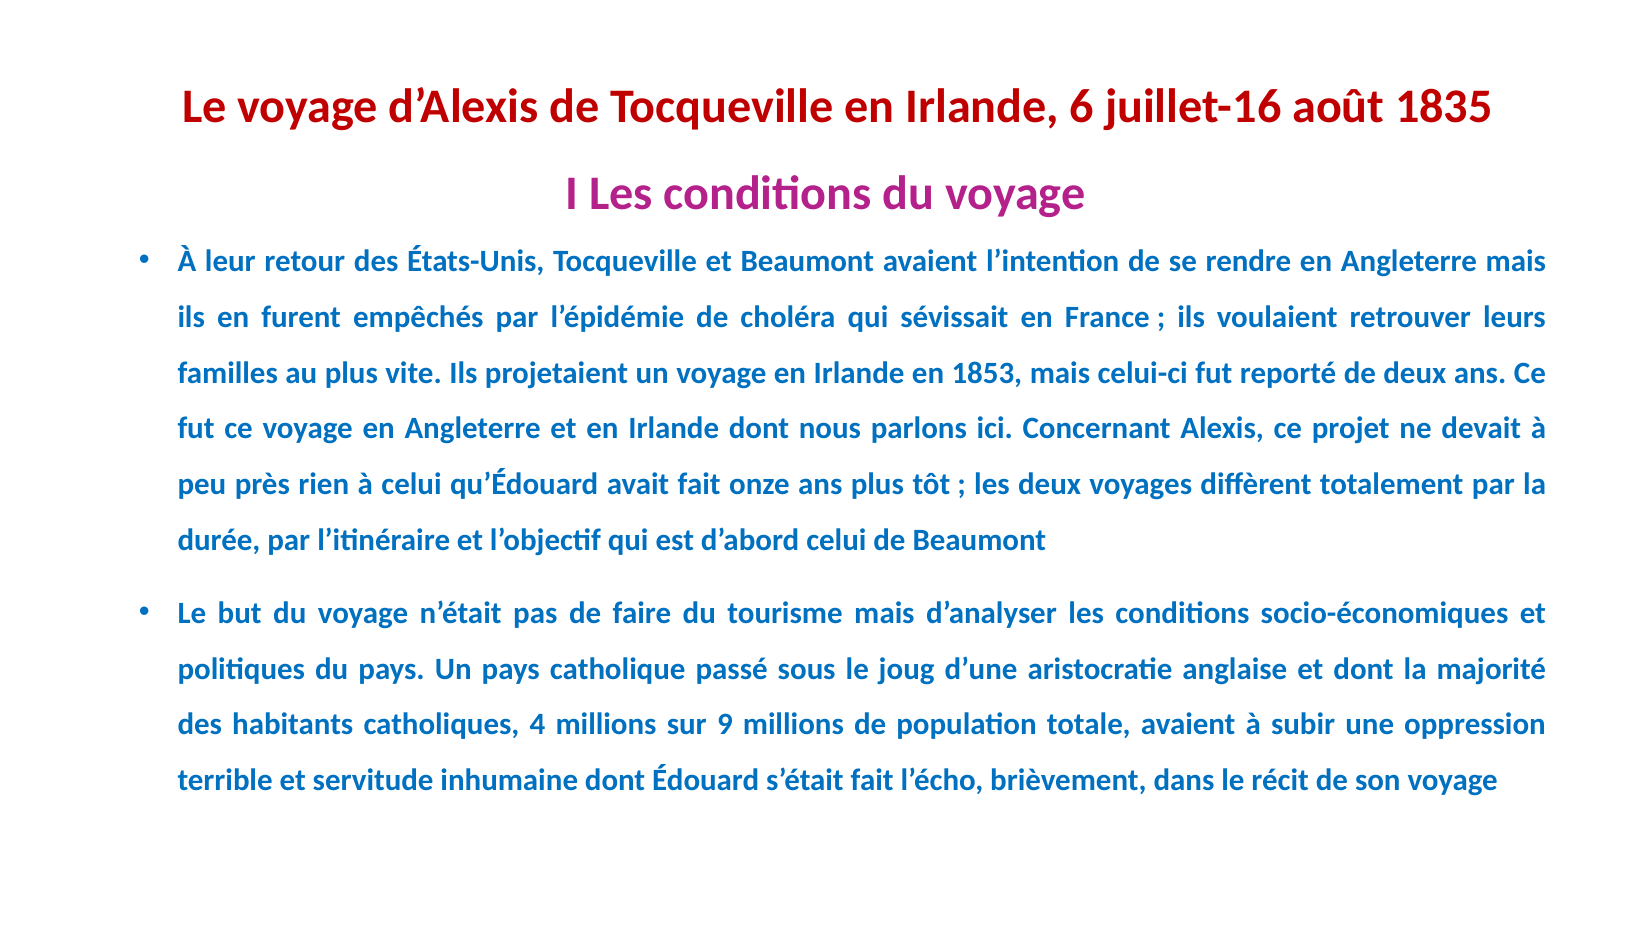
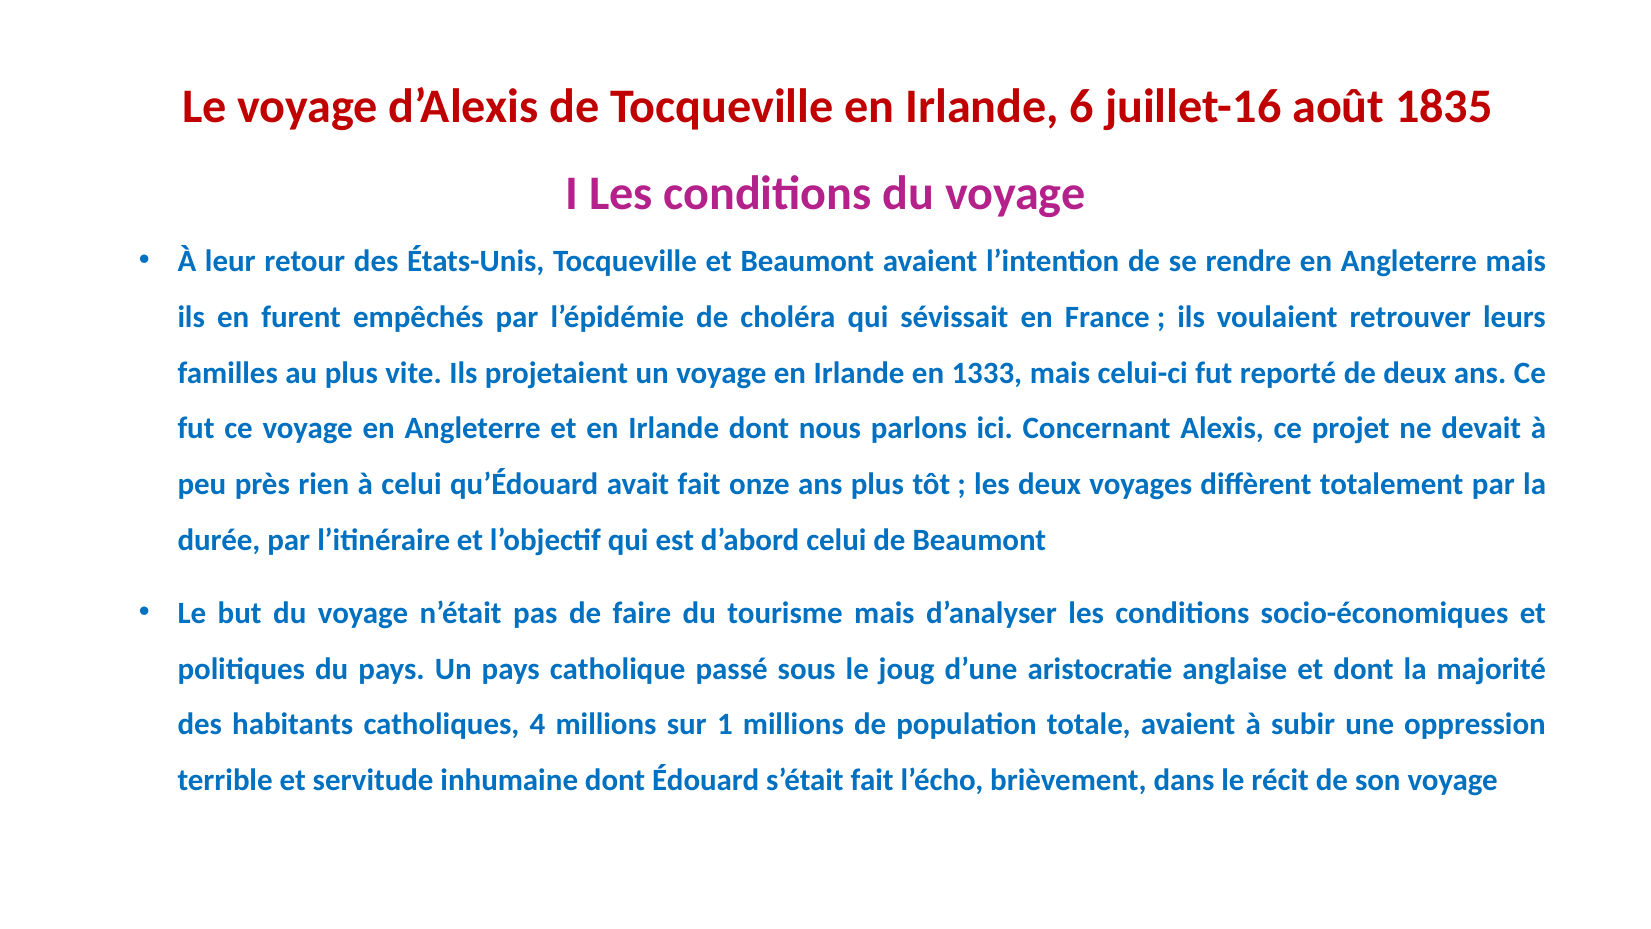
1853: 1853 -> 1333
9: 9 -> 1
